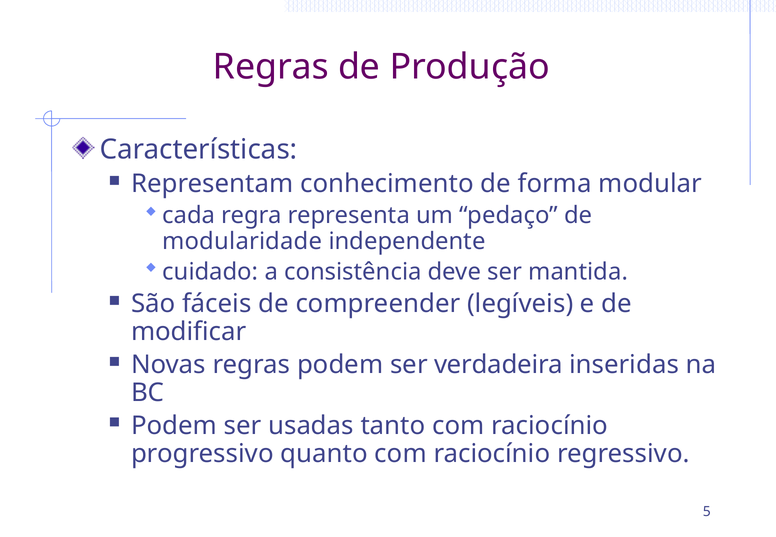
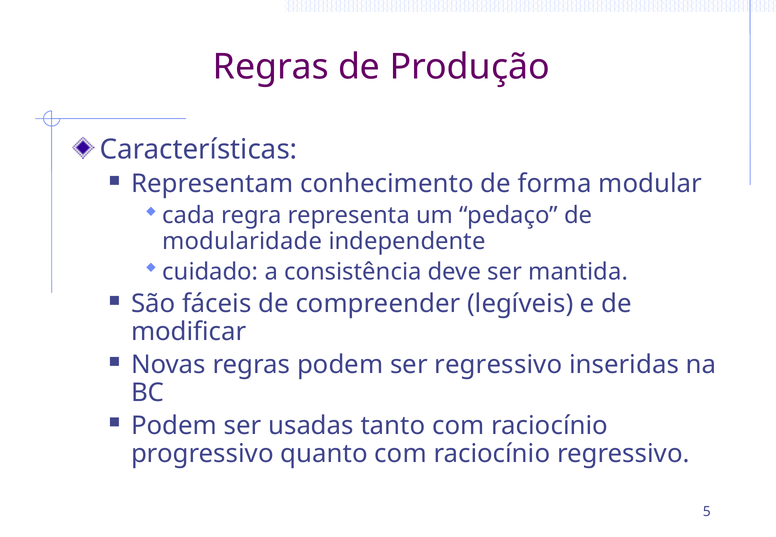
ser verdadeira: verdadeira -> regressivo
